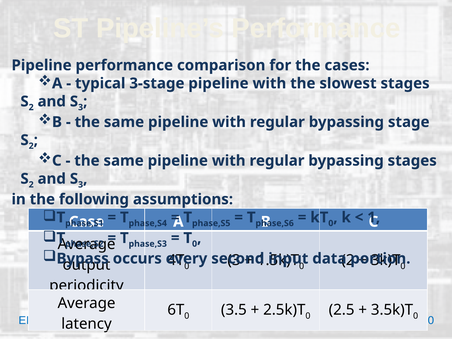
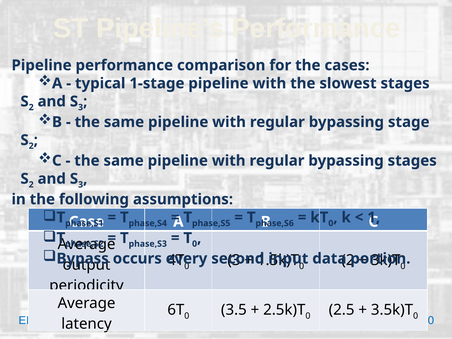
3-stage: 3-stage -> 1-stage
